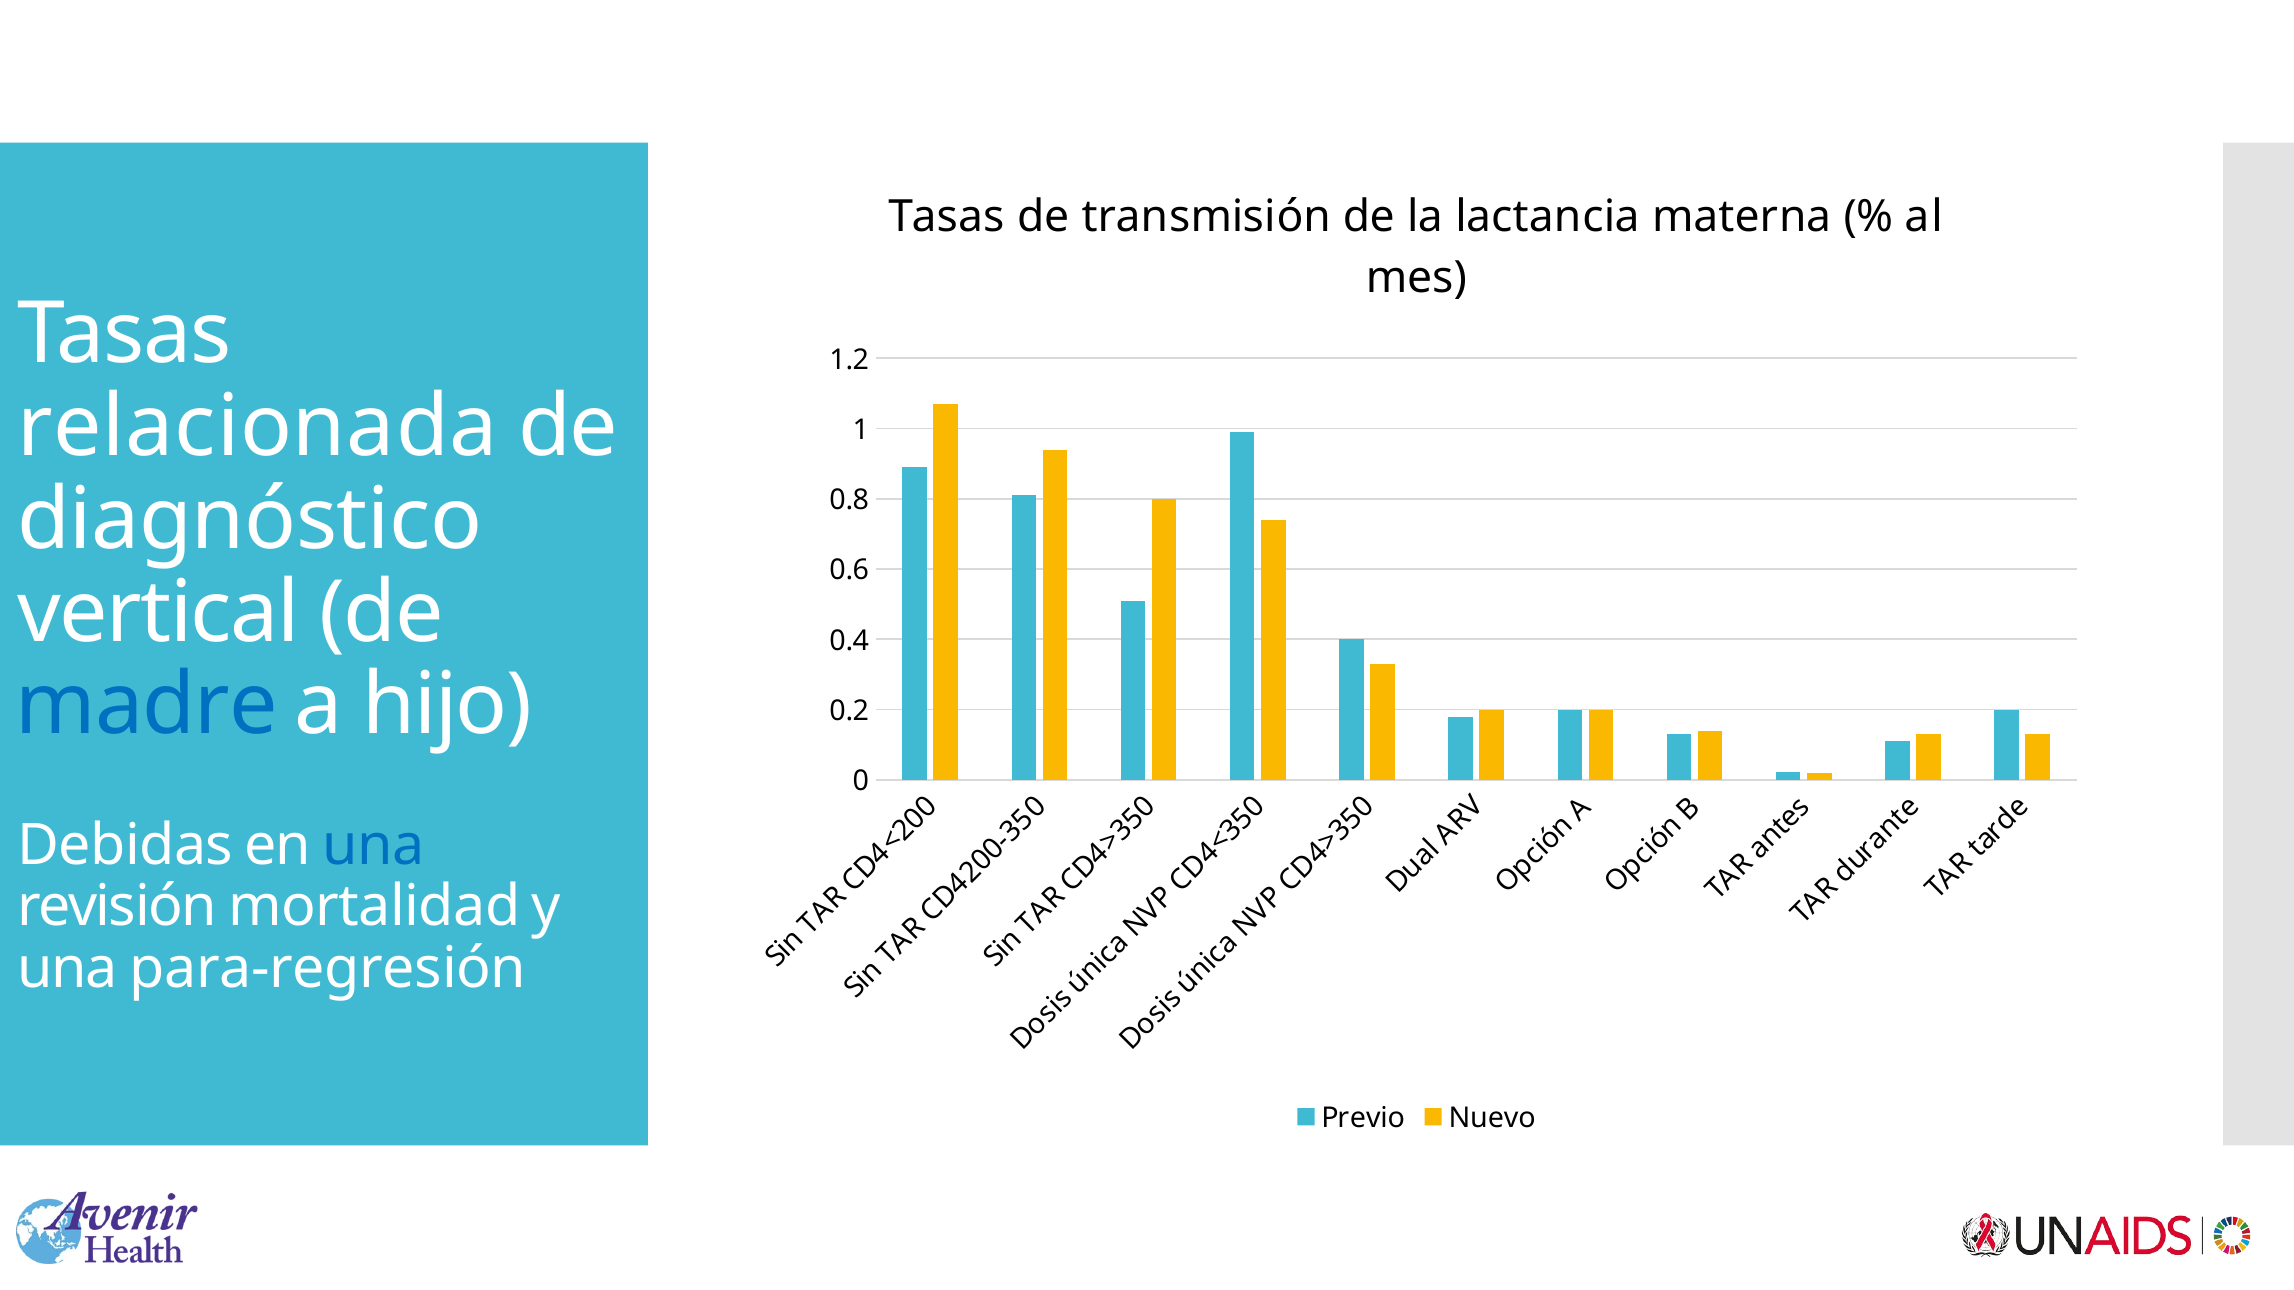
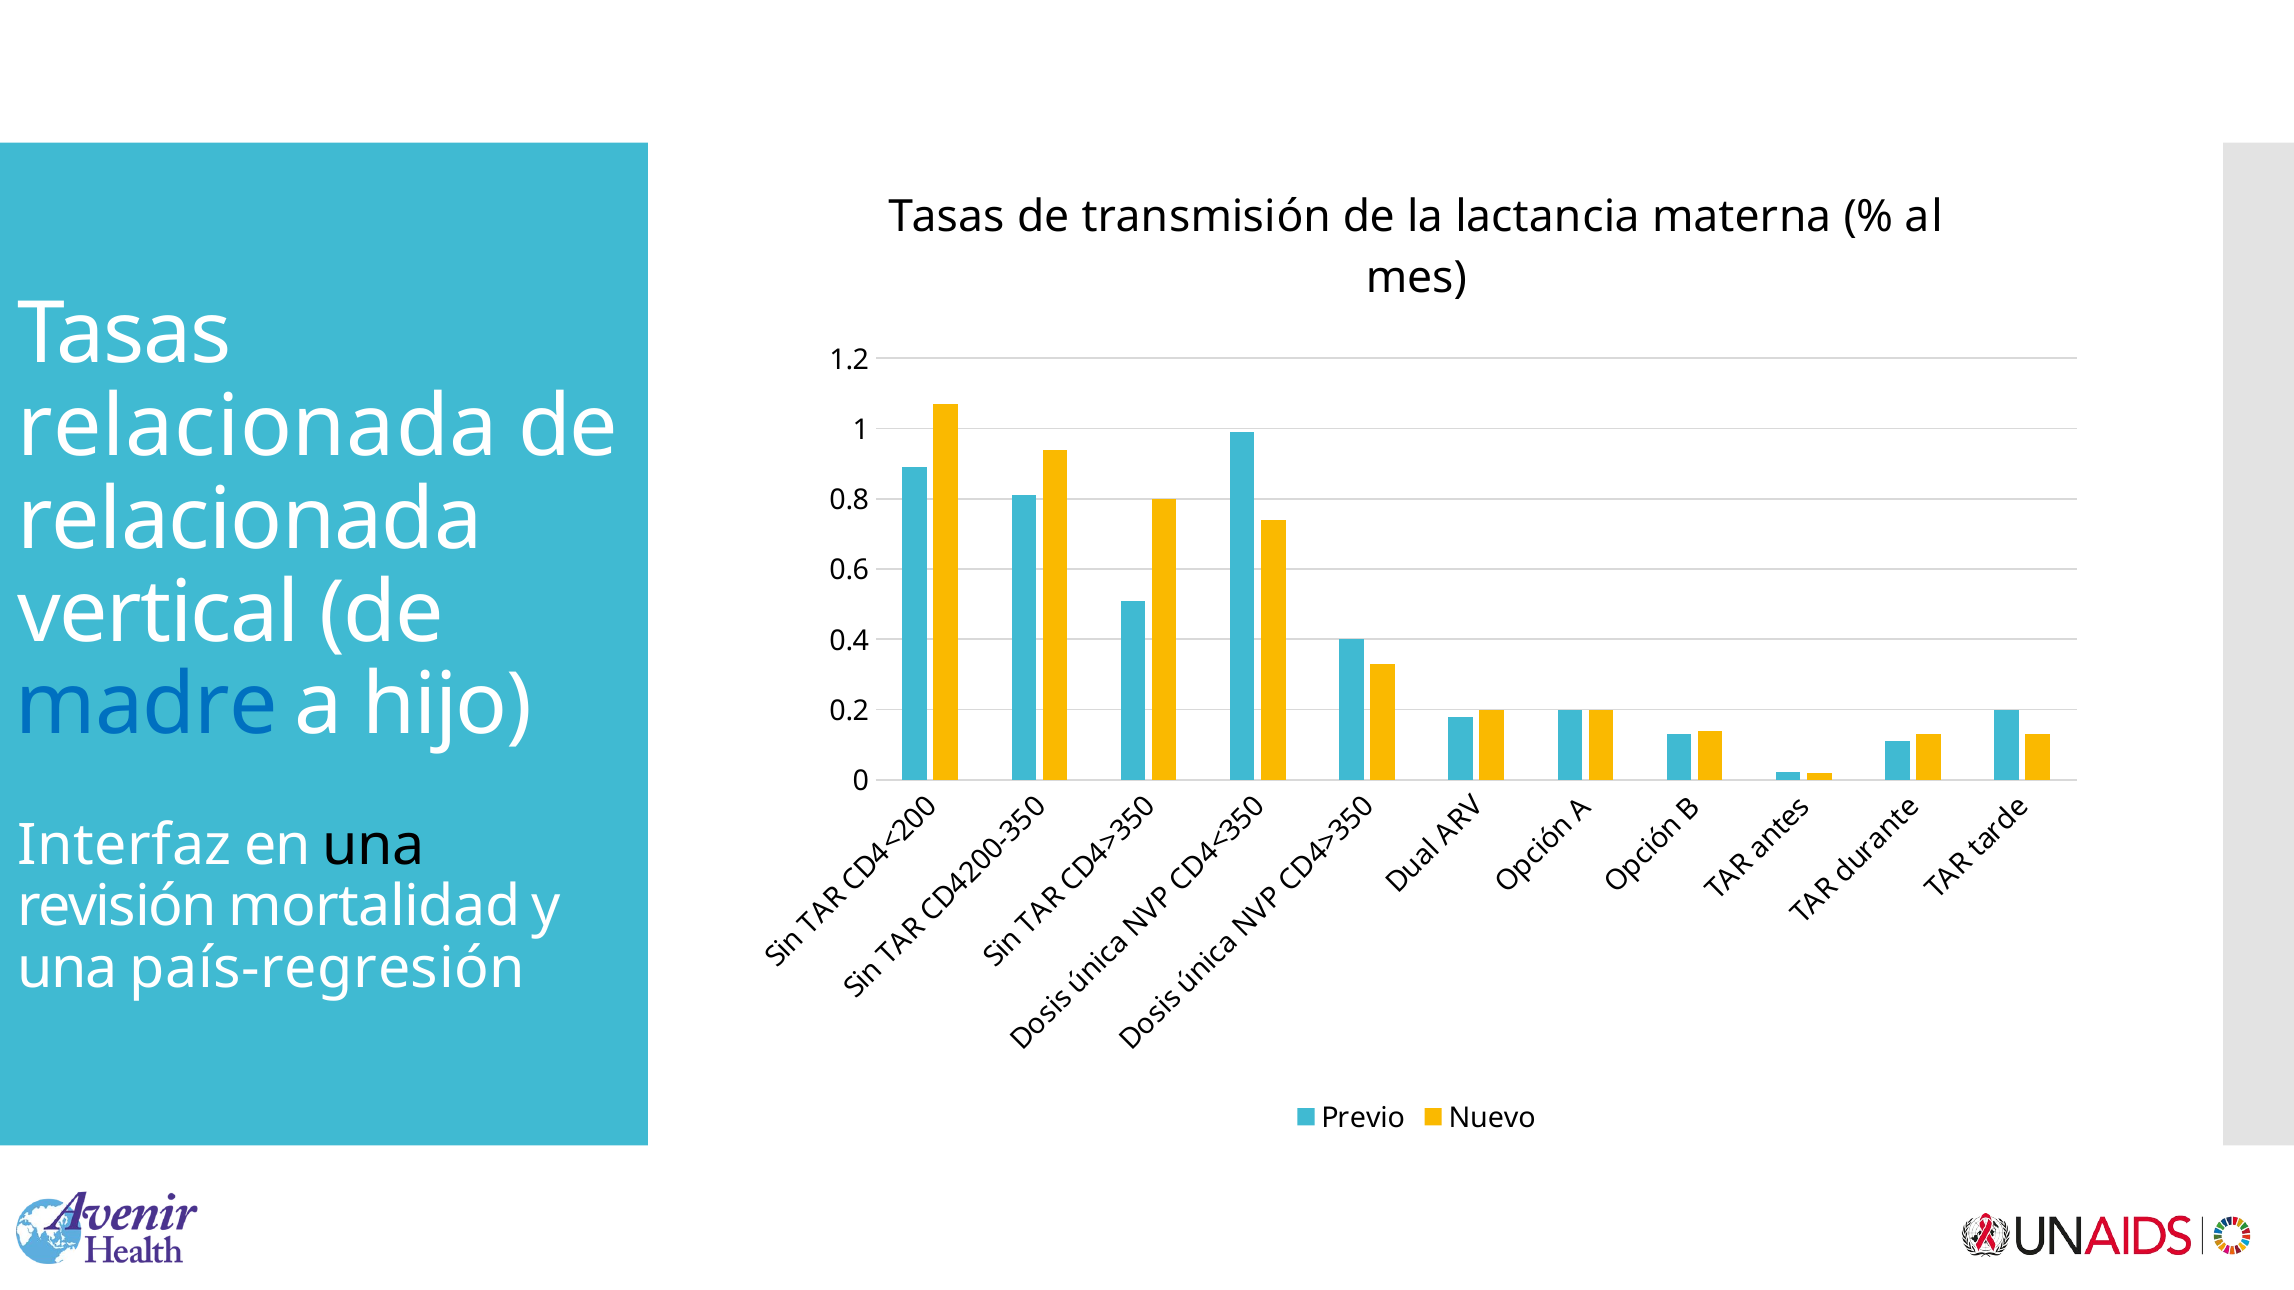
diagnóstico at (250, 520): diagnóstico -> relacionada
Debidas: Debidas -> Interfaz
una at (374, 845) colour: blue -> black
para-regresión: para-regresión -> país-regresión
